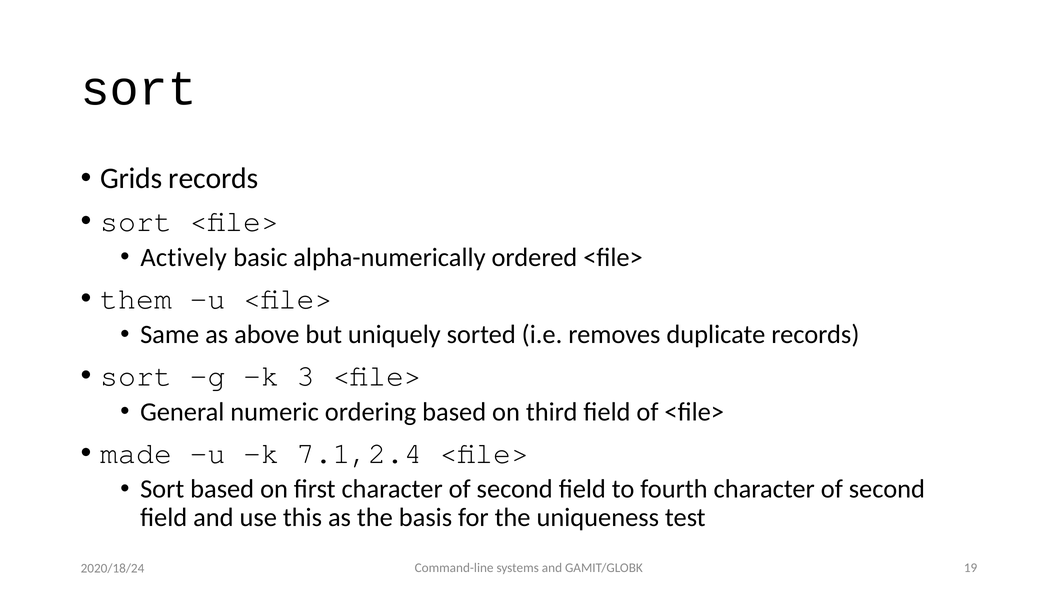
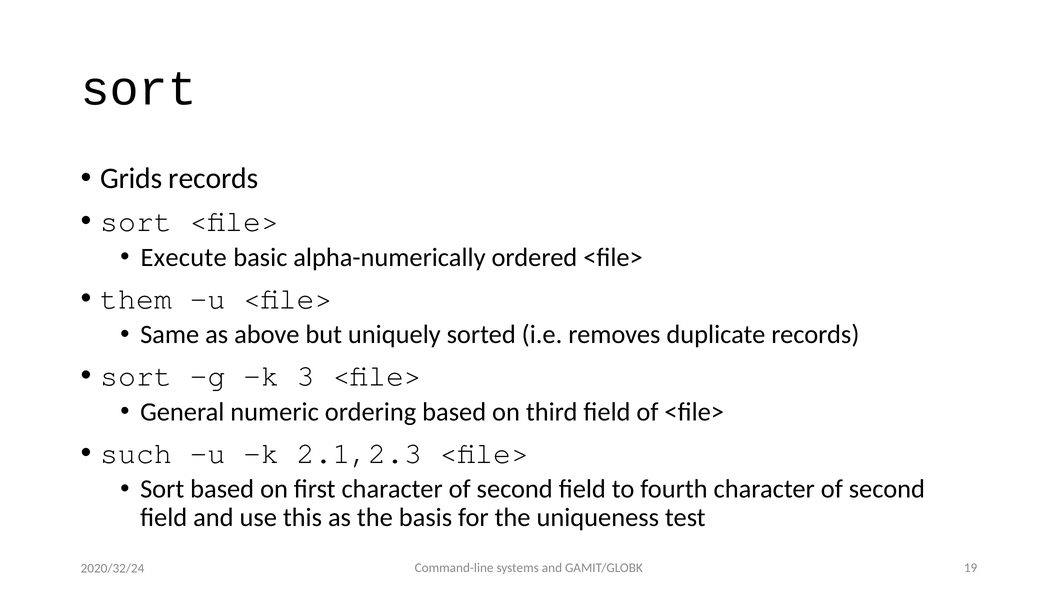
Actively: Actively -> Execute
made: made -> such
7.1,2.4: 7.1,2.4 -> 2.1,2.3
2020/18/24: 2020/18/24 -> 2020/32/24
